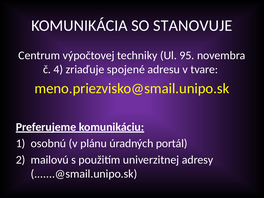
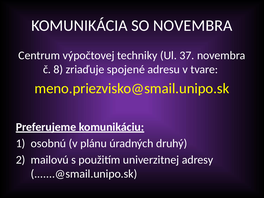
SO STANOVUJE: STANOVUJE -> NOVEMBRA
95: 95 -> 37
4: 4 -> 8
portál: portál -> druhý
